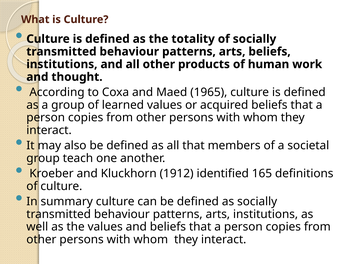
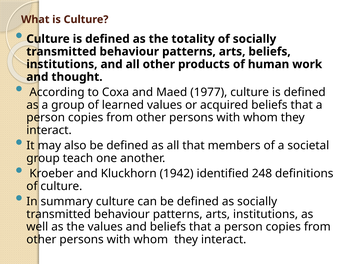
1965: 1965 -> 1977
1912: 1912 -> 1942
165: 165 -> 248
